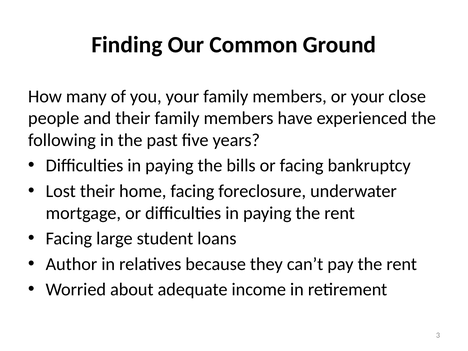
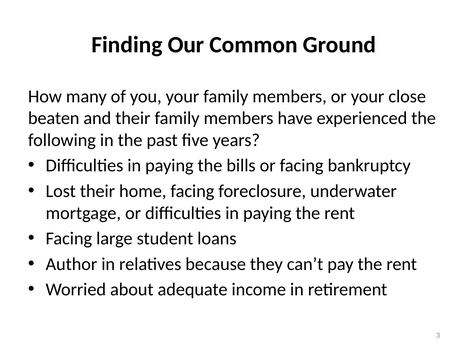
people: people -> beaten
